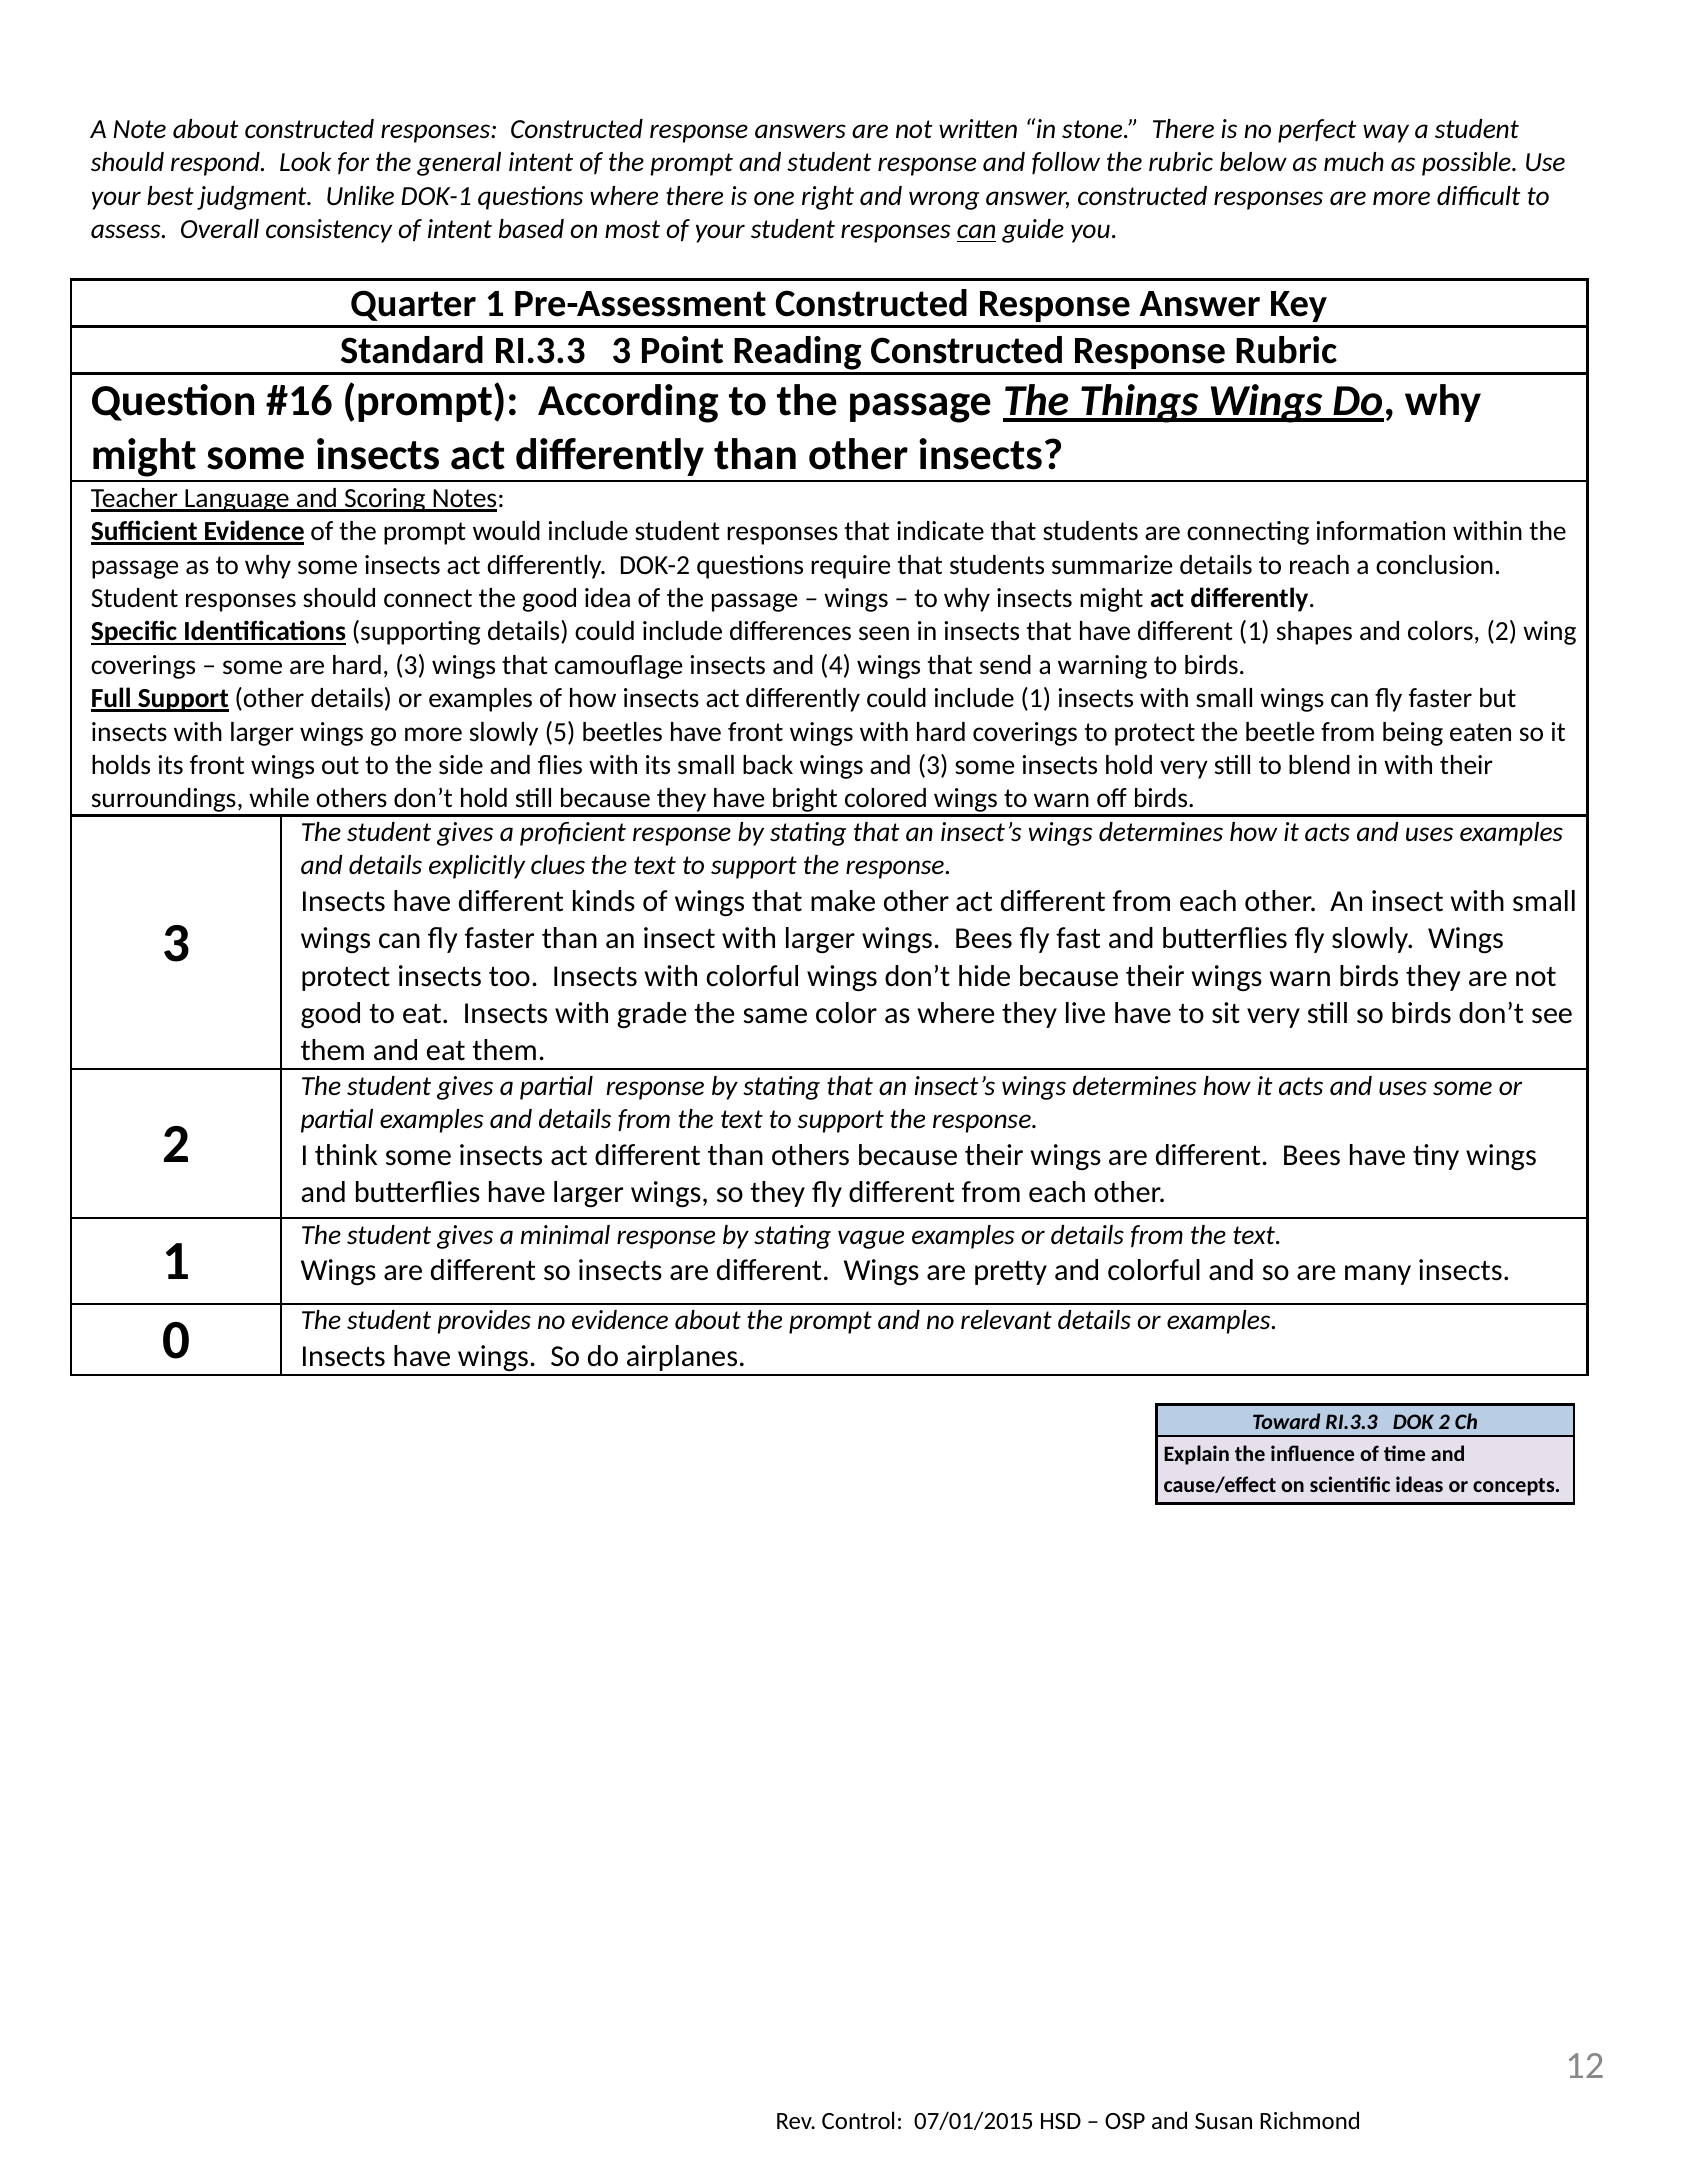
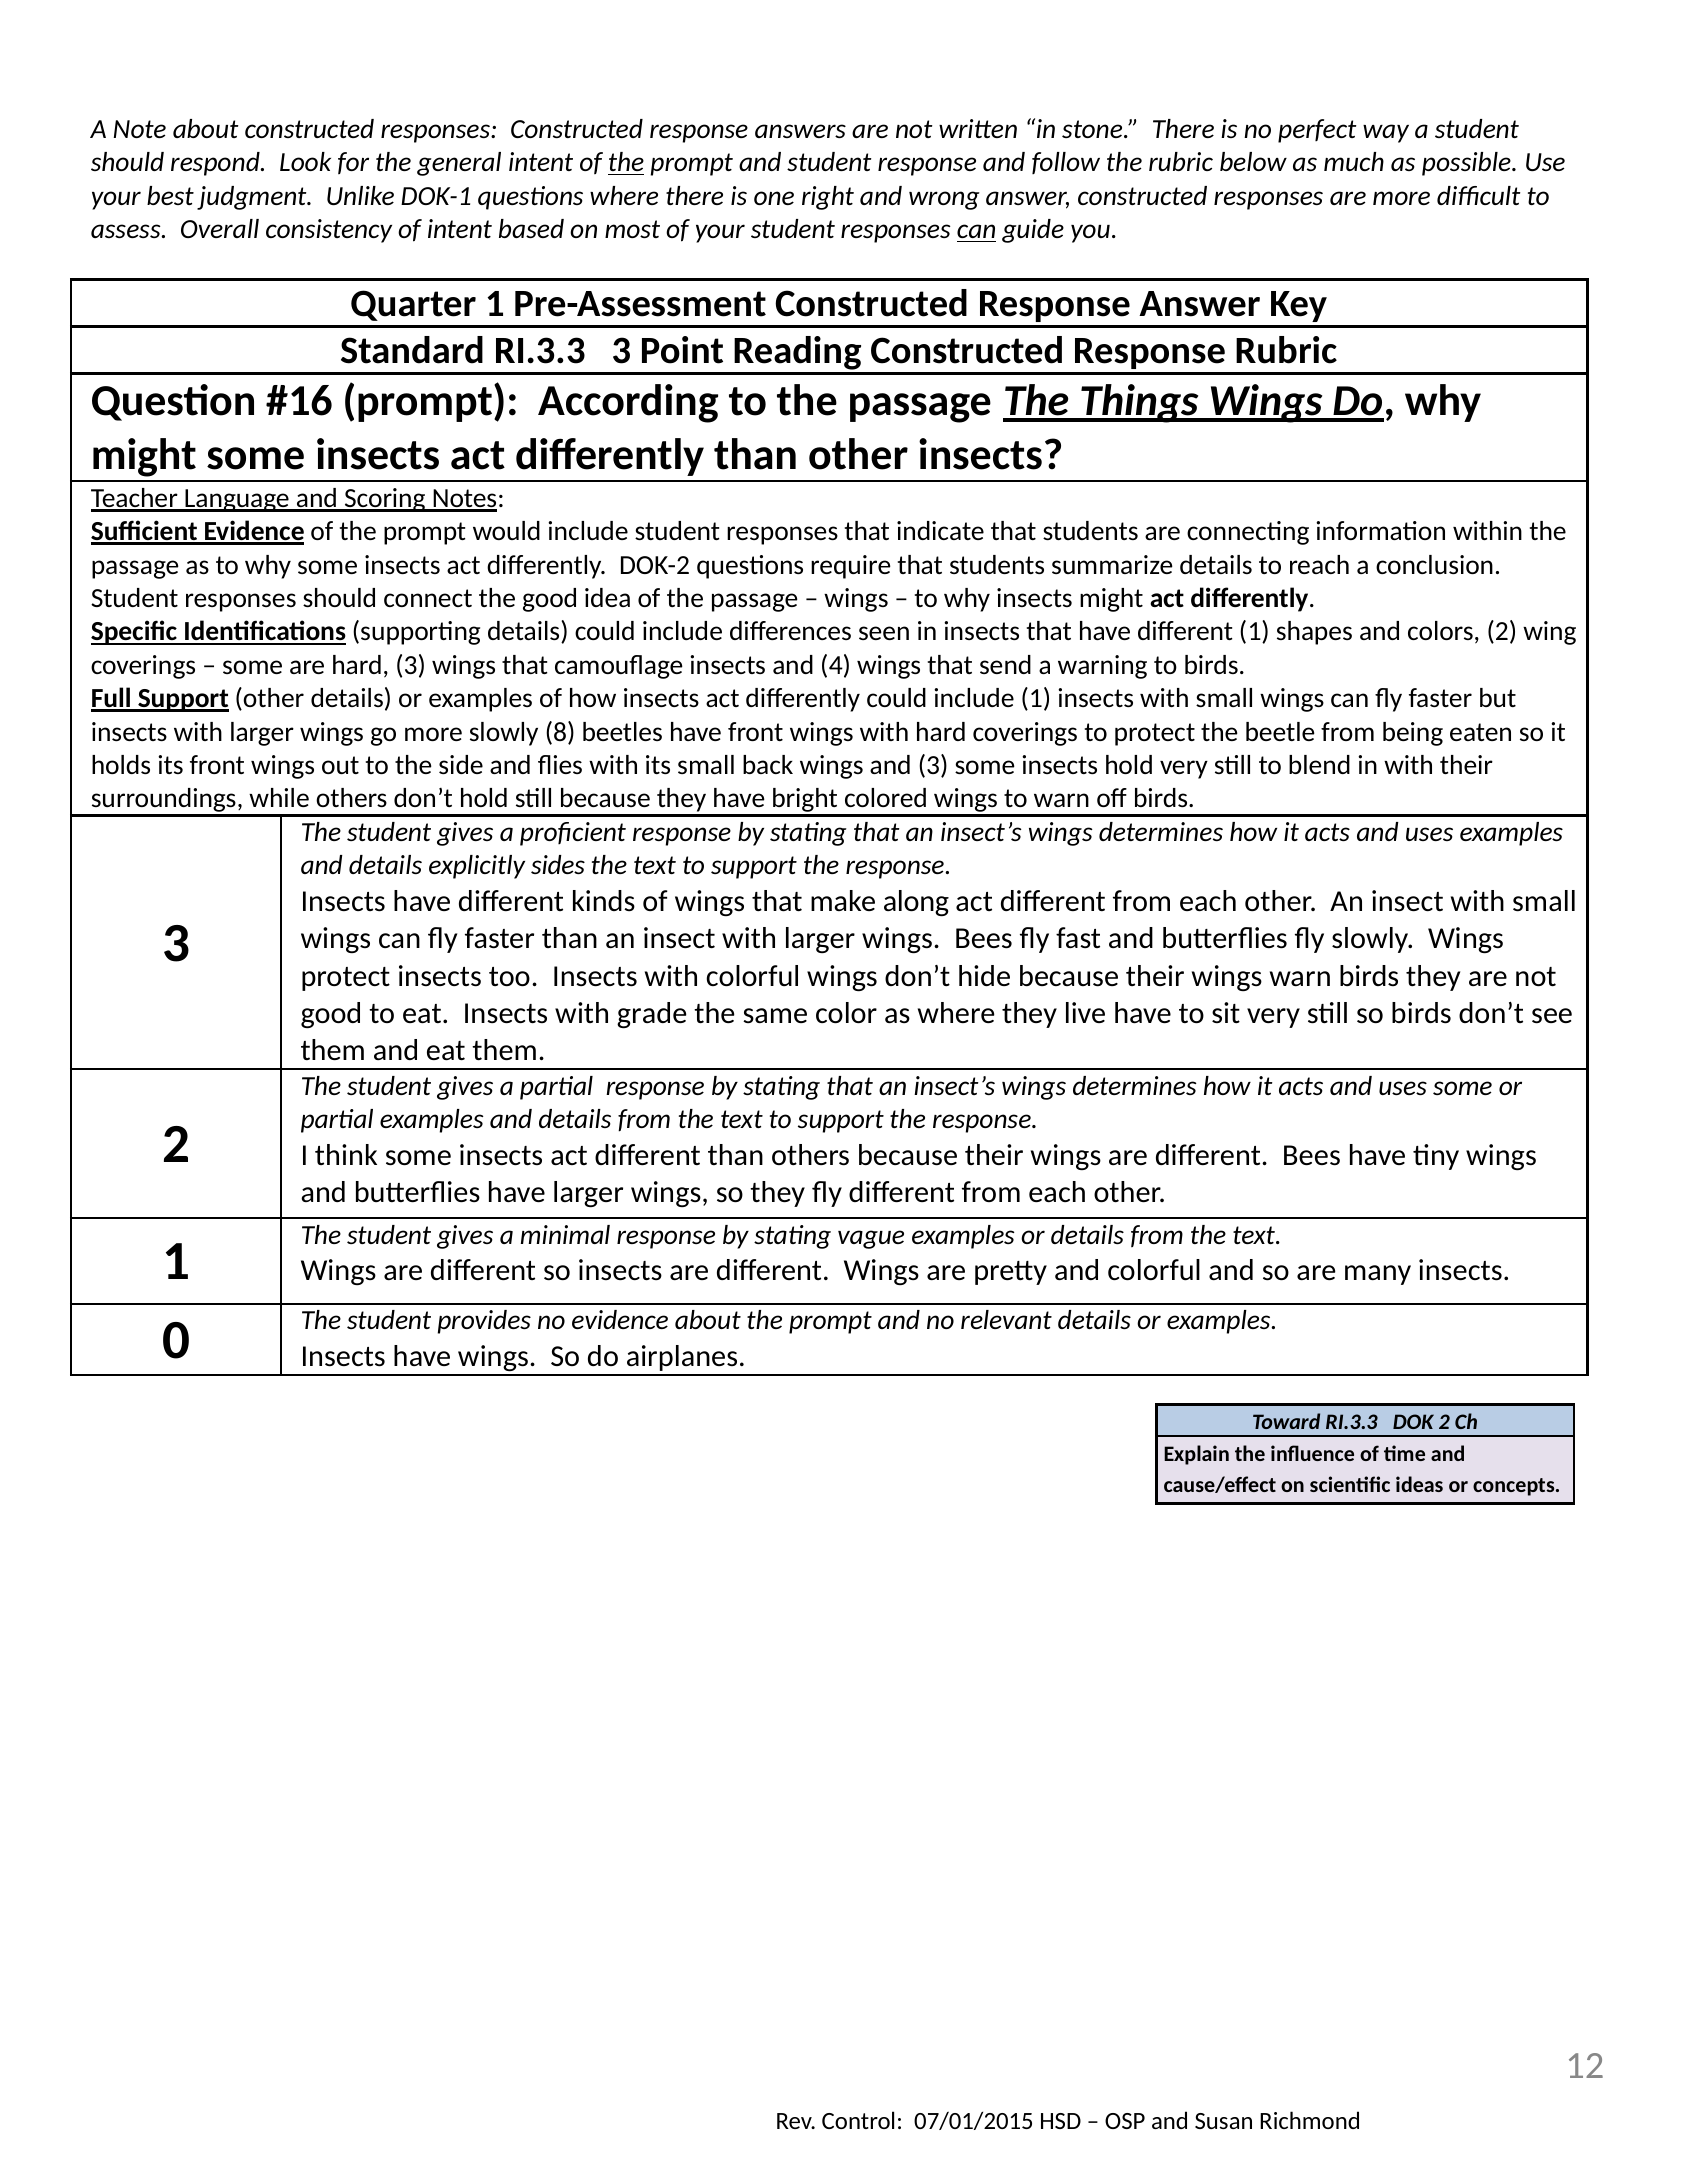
the at (626, 163) underline: none -> present
5: 5 -> 8
clues: clues -> sides
make other: other -> along
